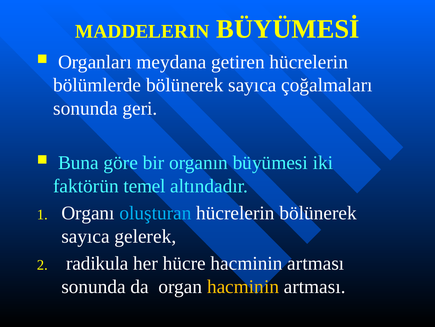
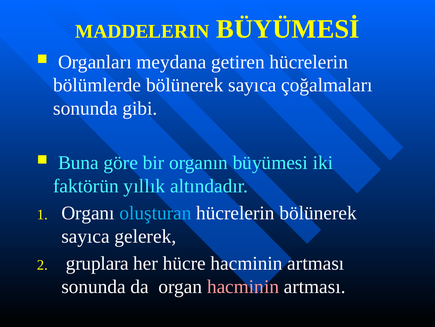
geri: geri -> gibi
temel: temel -> yıllık
radikula: radikula -> gruplara
hacminin at (243, 286) colour: yellow -> pink
